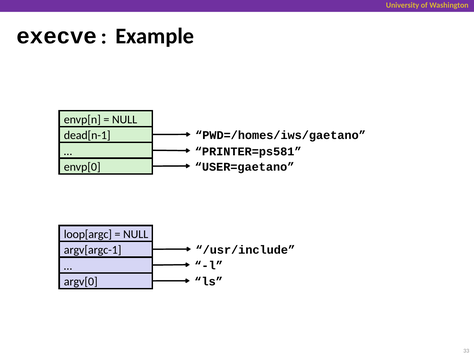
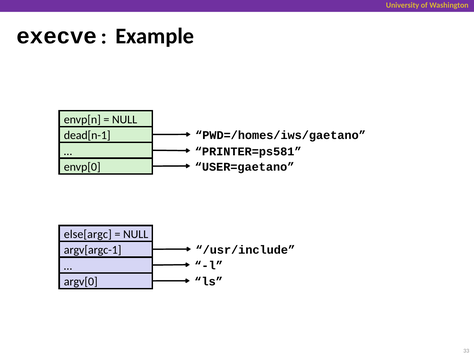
loop[argc: loop[argc -> else[argc
